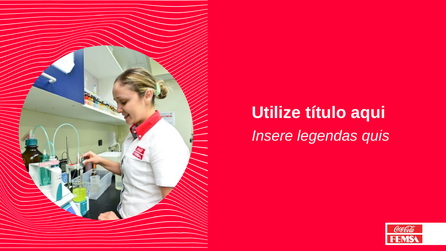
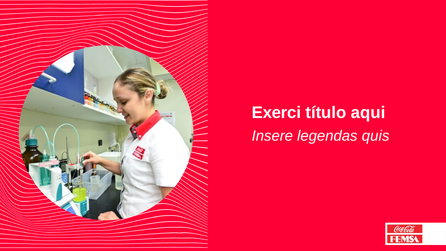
Utilize: Utilize -> Exerci
